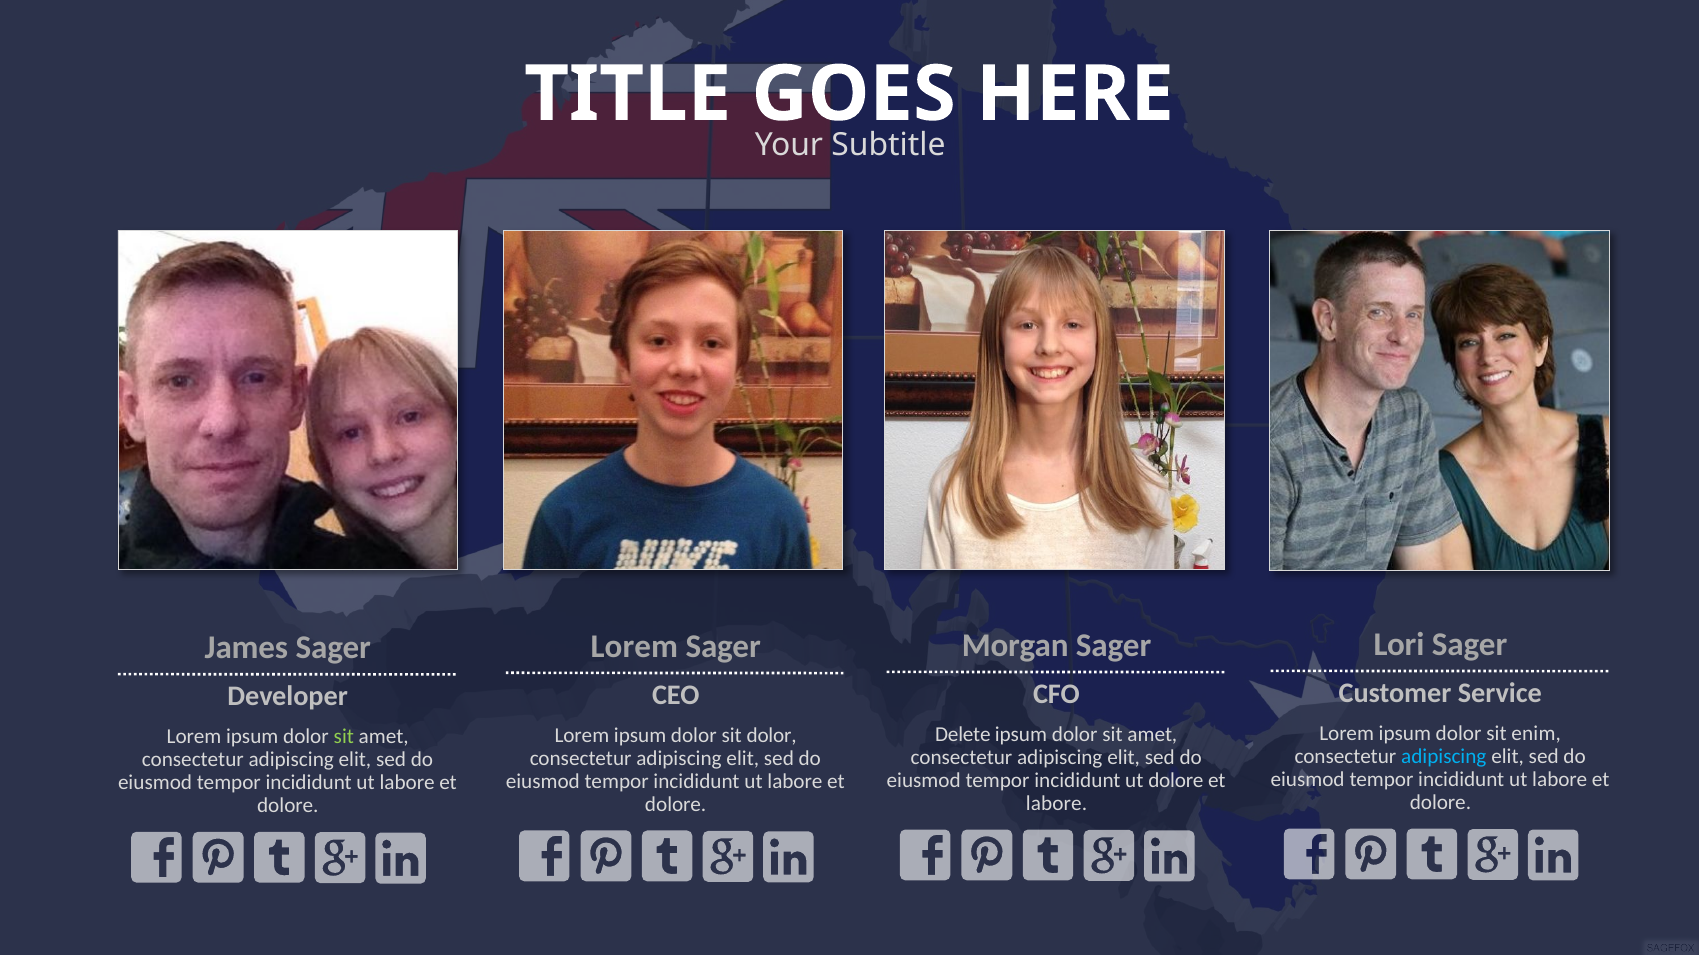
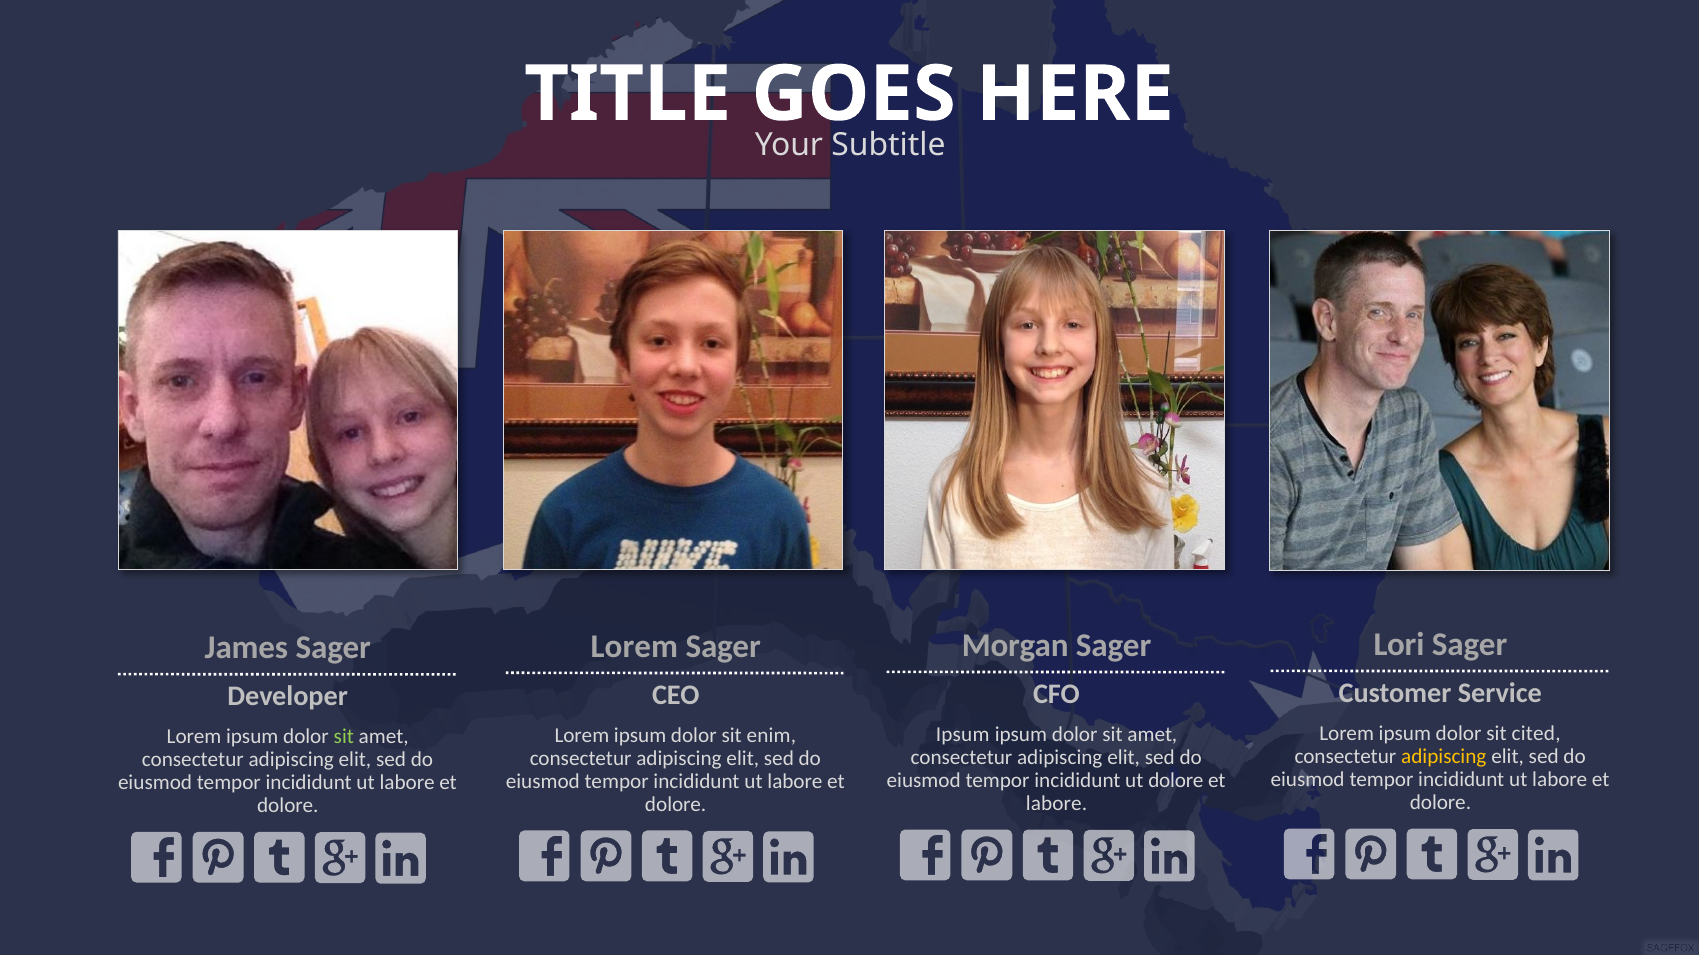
enim: enim -> cited
Delete at (963, 735): Delete -> Ipsum
sit dolor: dolor -> enim
adipiscing at (1444, 757) colour: light blue -> yellow
